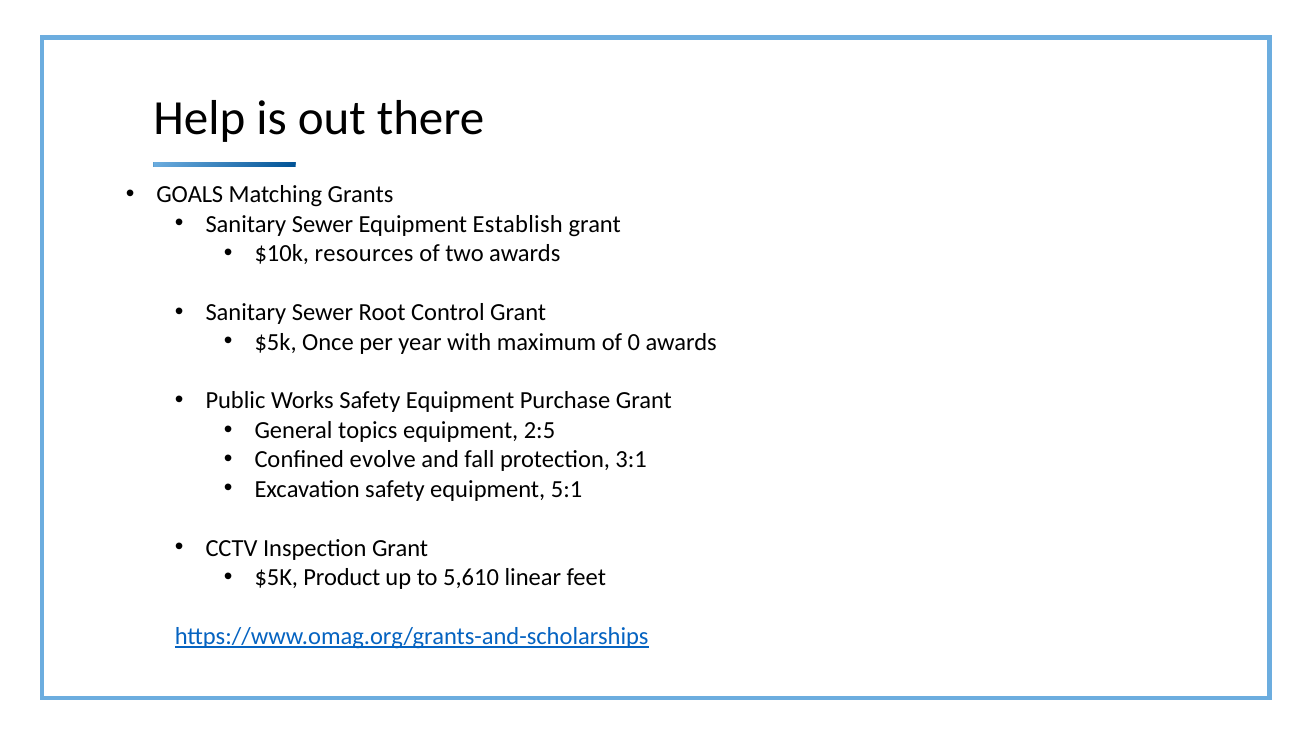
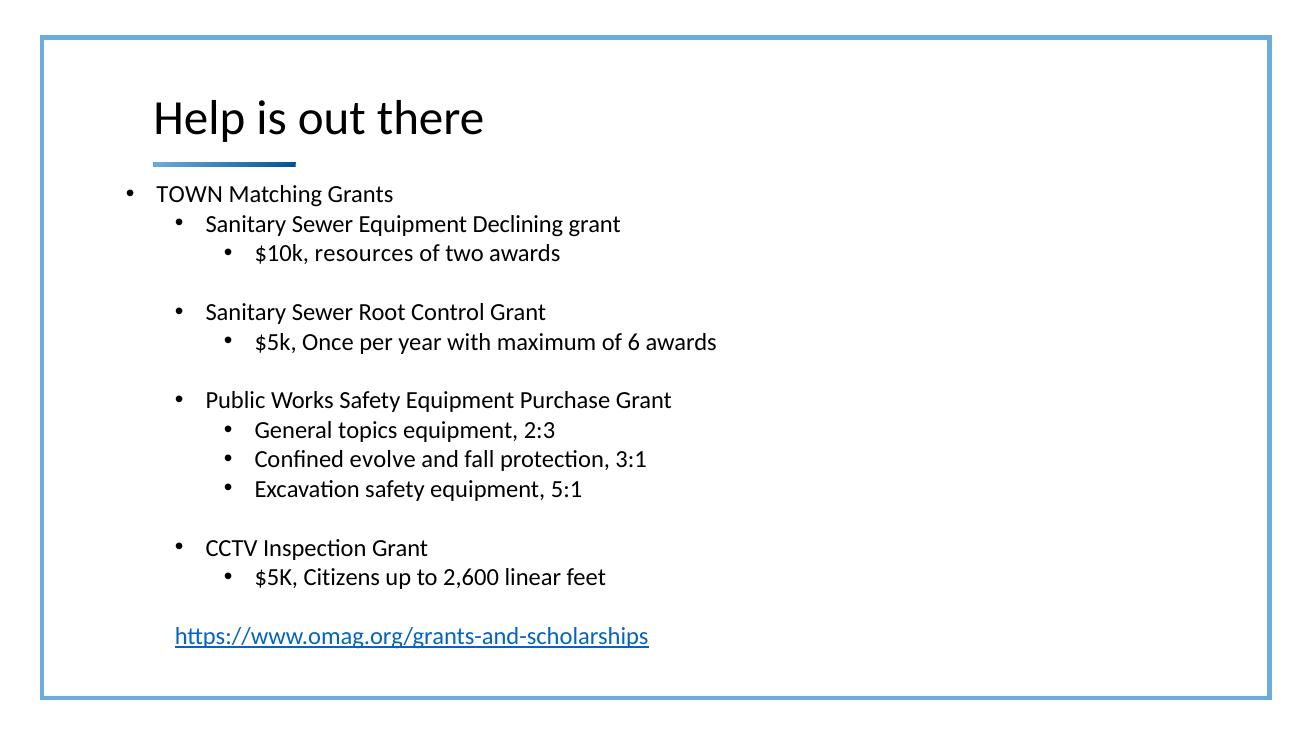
GOALS: GOALS -> TOWN
Establish: Establish -> Declining
0: 0 -> 6
2:5: 2:5 -> 2:3
Product: Product -> Citizens
5,610: 5,610 -> 2,600
